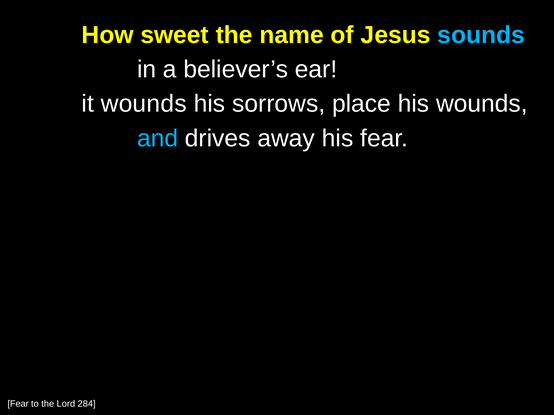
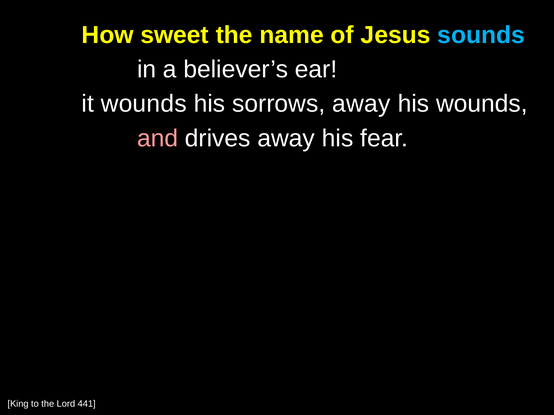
sorrows place: place -> away
and colour: light blue -> pink
Fear at (18, 404): Fear -> King
284: 284 -> 441
